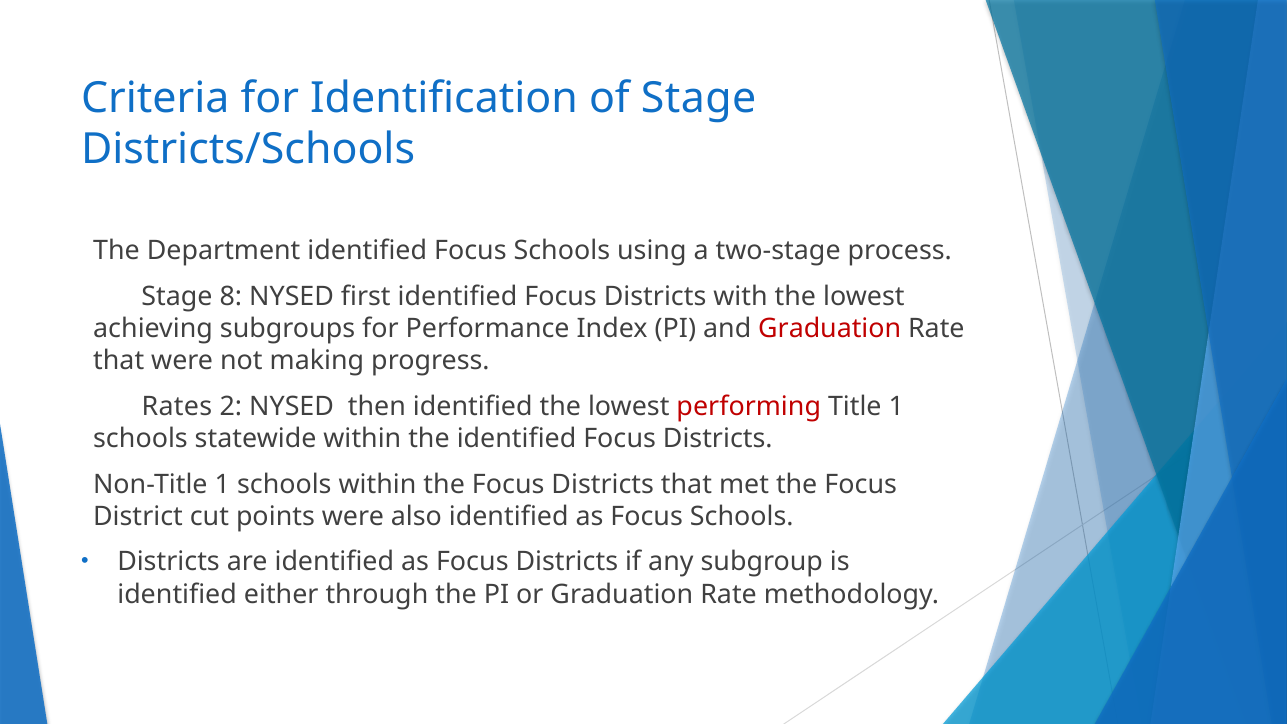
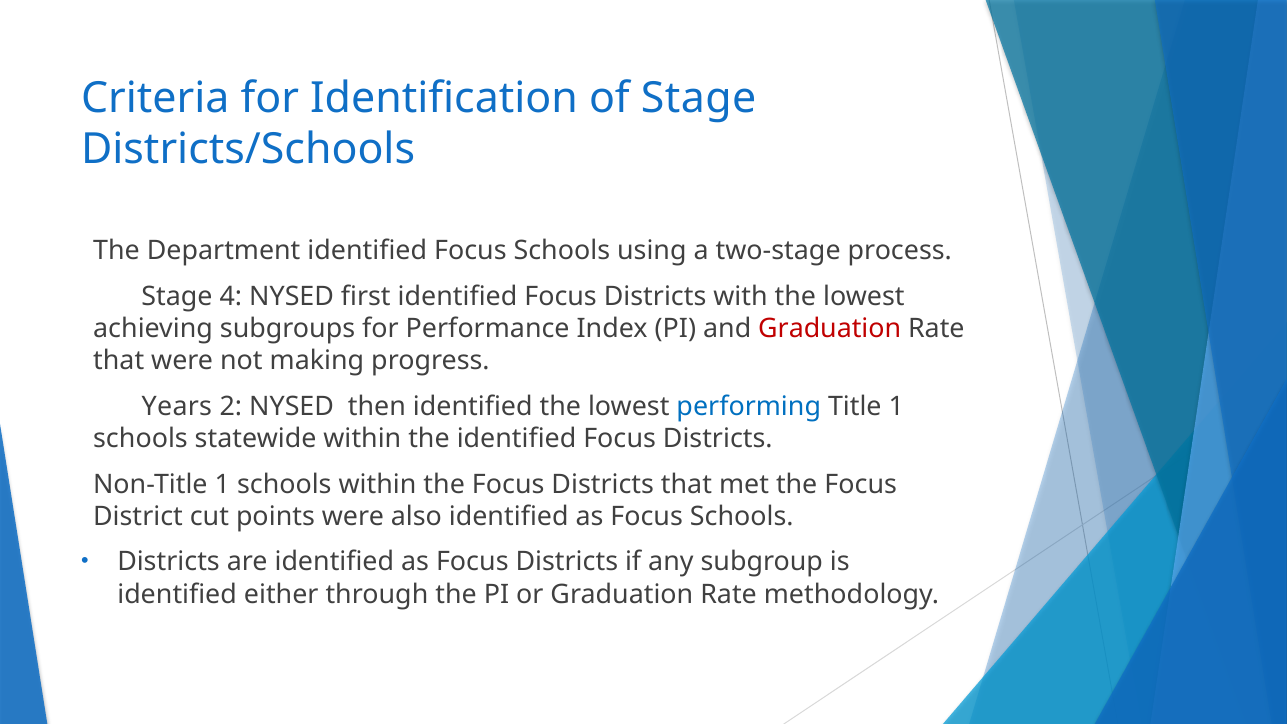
8: 8 -> 4
Rates: Rates -> Years
performing colour: red -> blue
